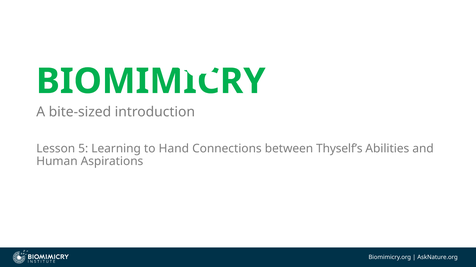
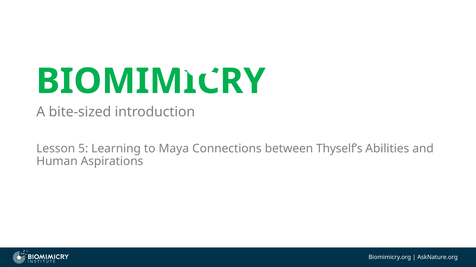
Hand: Hand -> Maya
